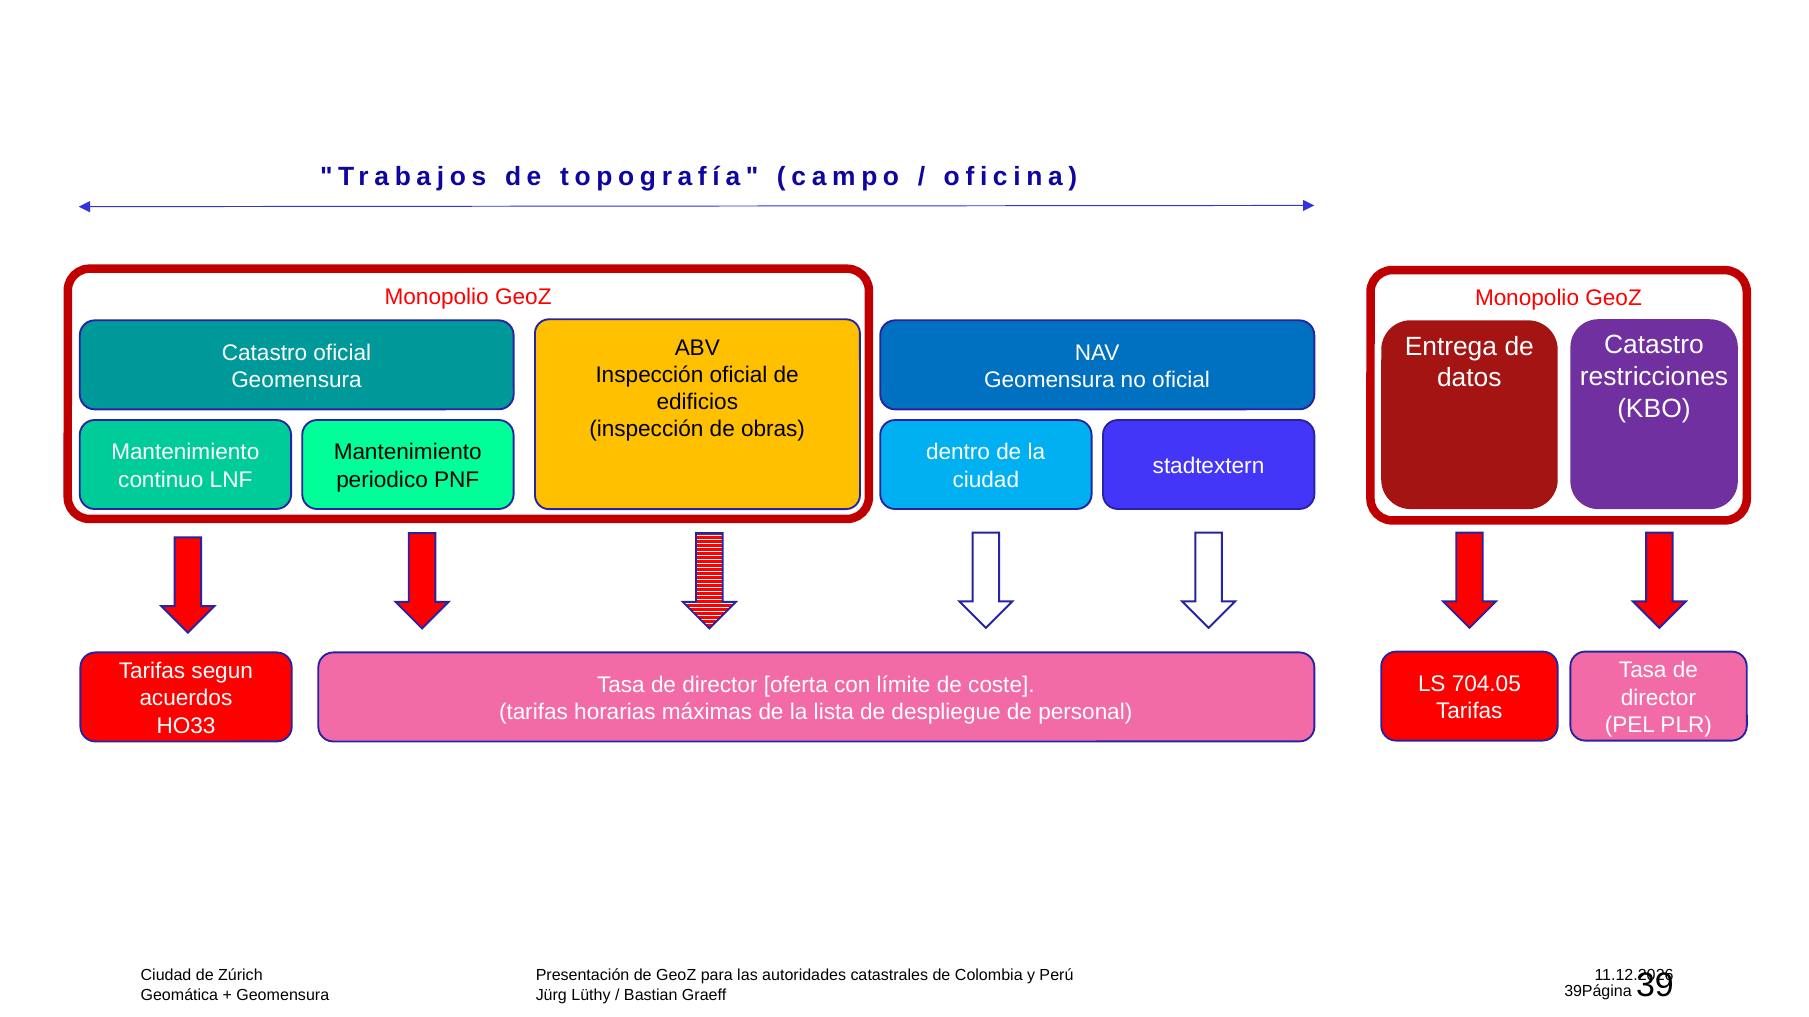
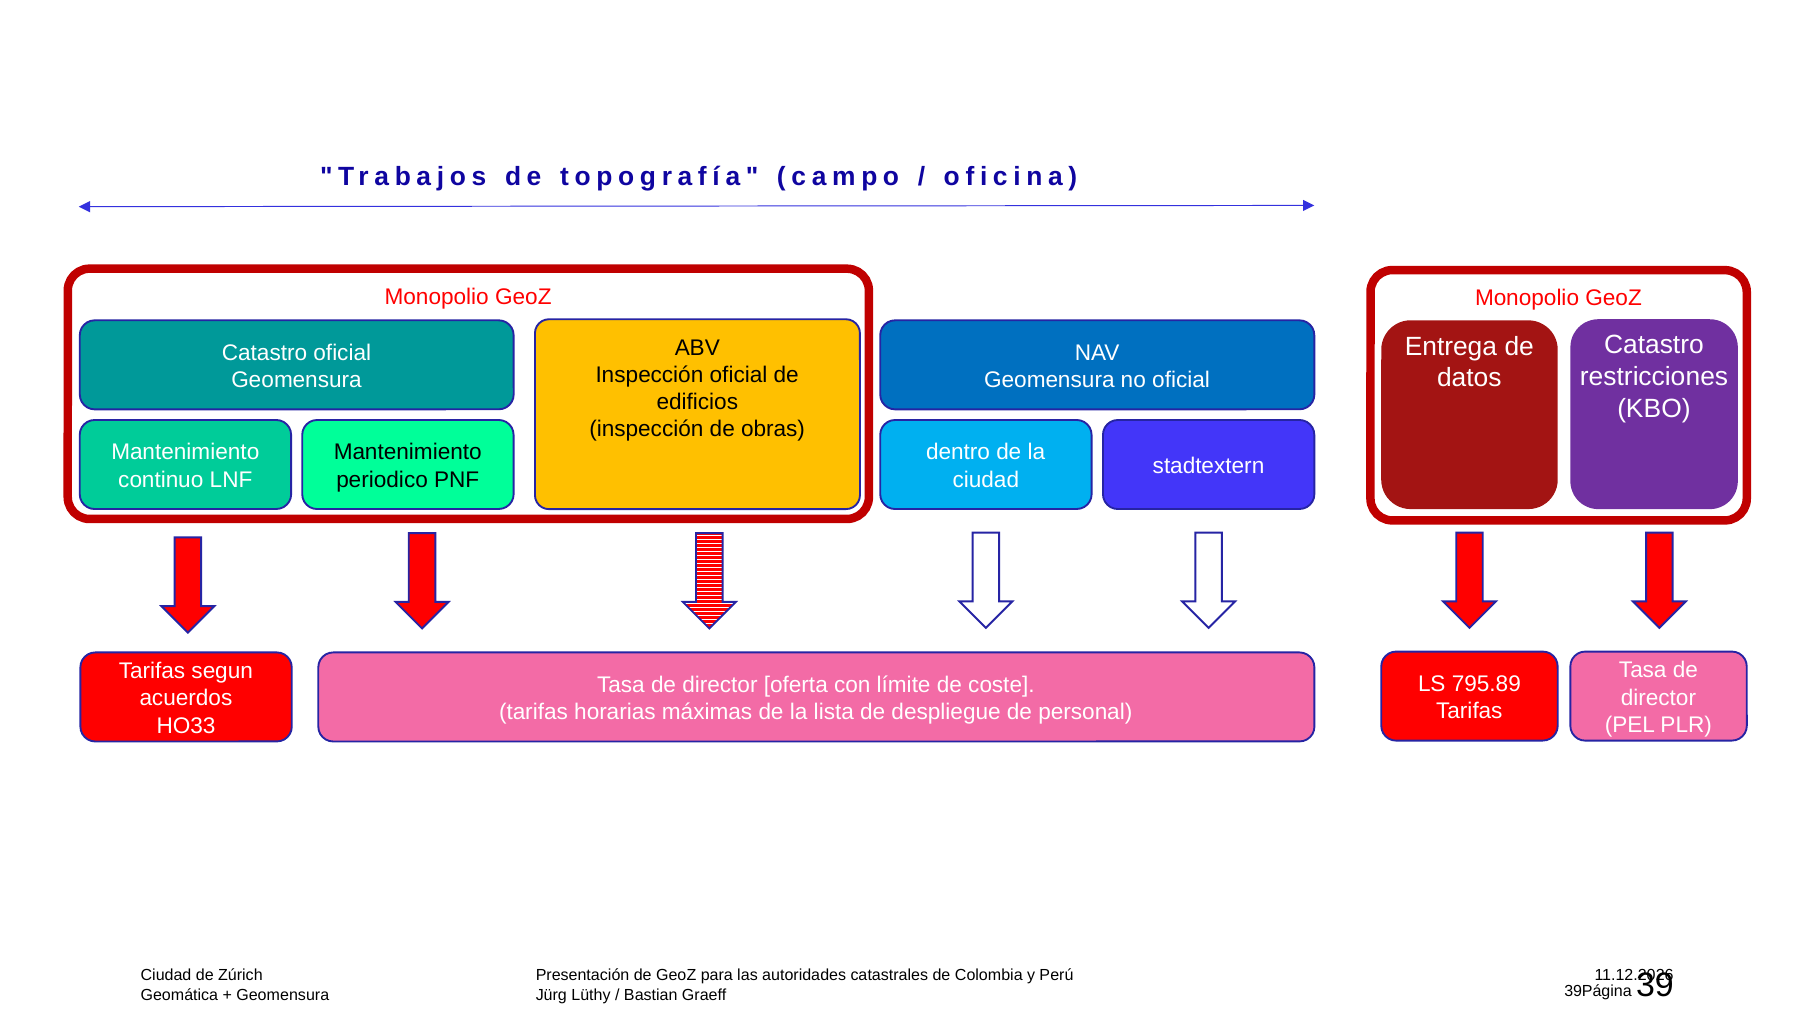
704.05: 704.05 -> 795.89
